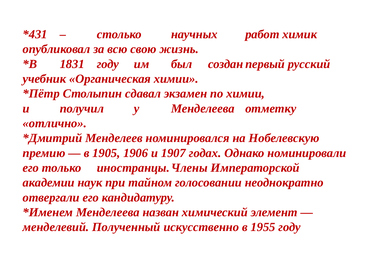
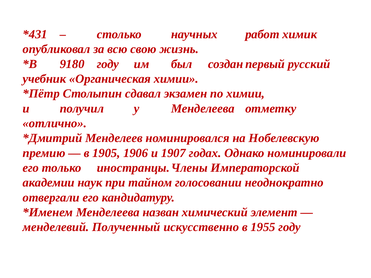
1831: 1831 -> 9180
